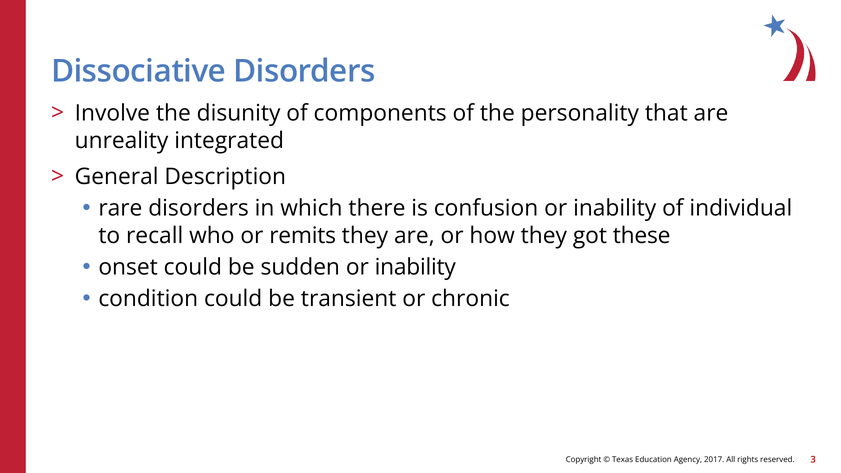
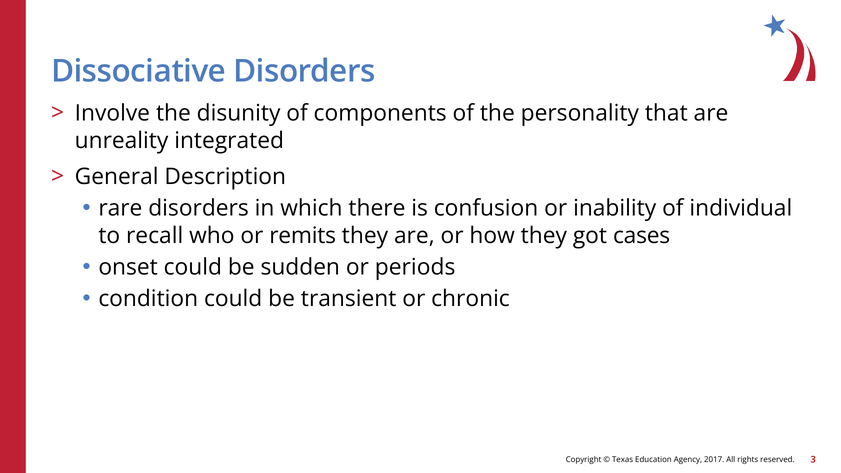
these: these -> cases
sudden or inability: inability -> periods
